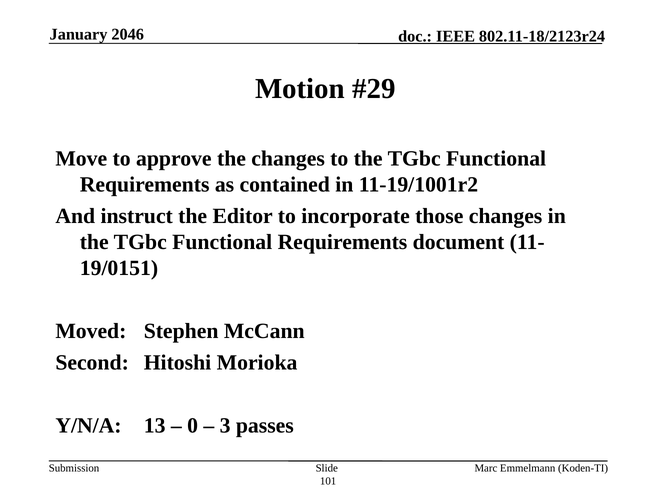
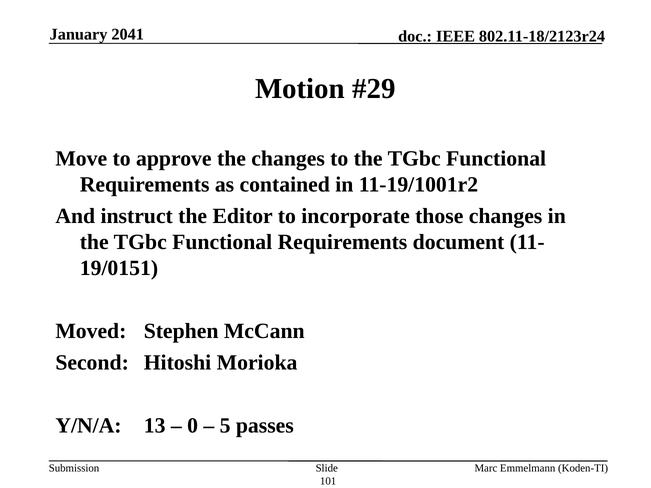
2046: 2046 -> 2041
3: 3 -> 5
